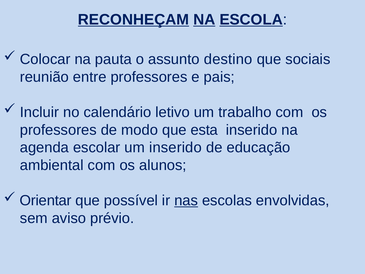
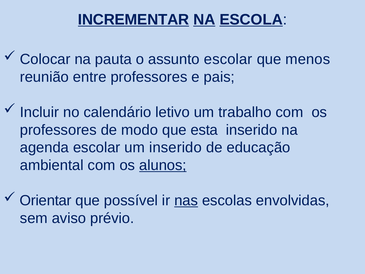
RECONHEÇAM: RECONHEÇAM -> INCREMENTAR
assunto destino: destino -> escolar
sociais: sociais -> menos
alunos underline: none -> present
